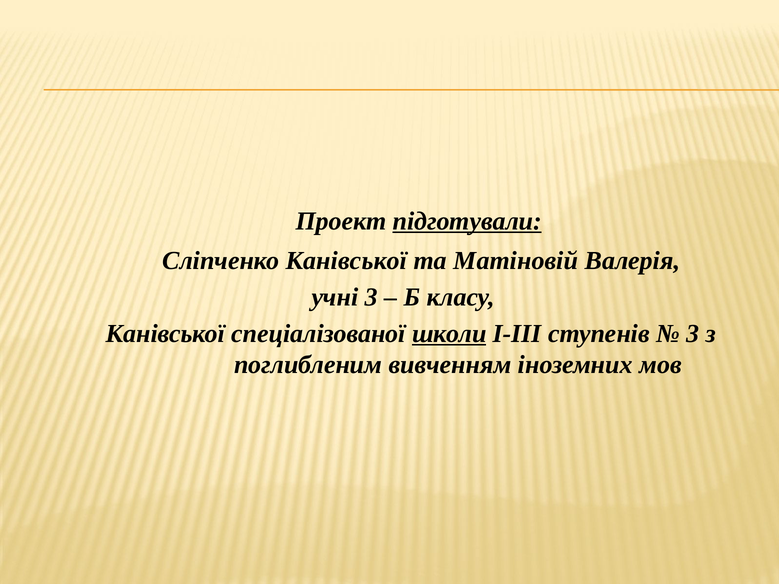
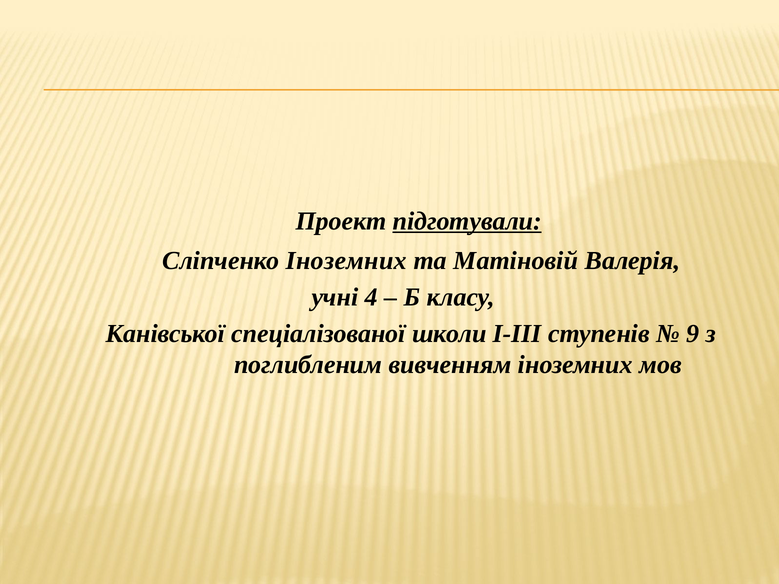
Сліпченко Канівської: Канівської -> Іноземних
учні 3: 3 -> 4
школи underline: present -> none
3 at (693, 334): 3 -> 9
